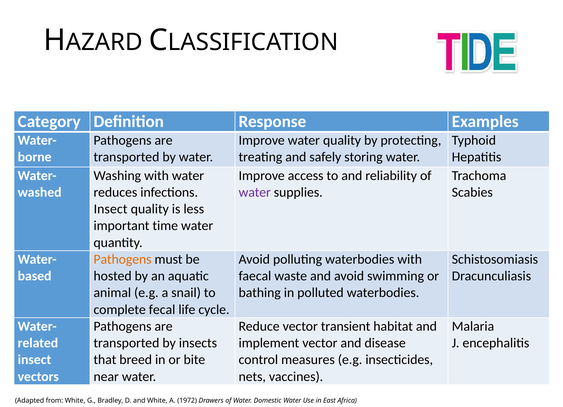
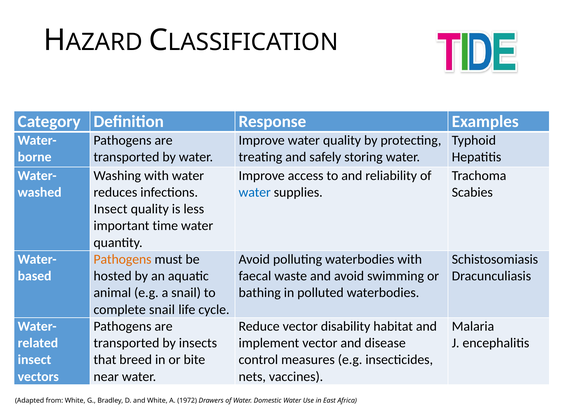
water at (255, 192) colour: purple -> blue
complete fecal: fecal -> snail
transient: transient -> disability
